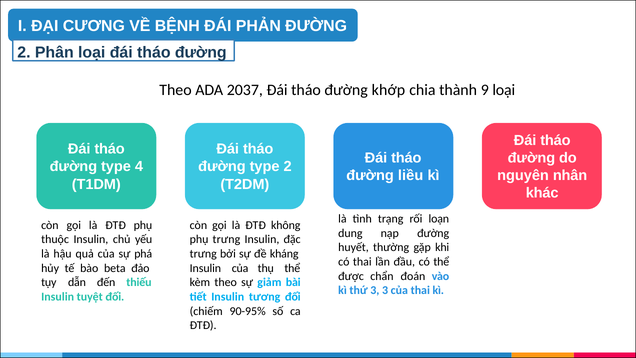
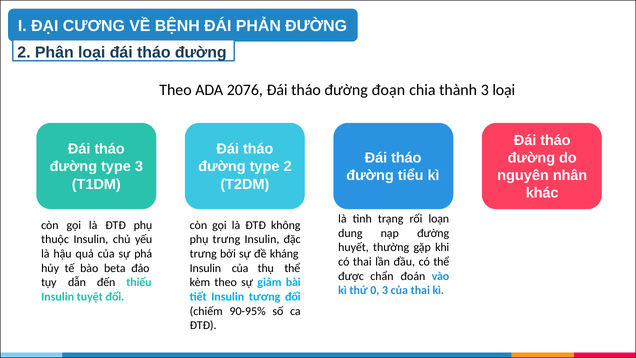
2037: 2037 -> 2076
khớp: khớp -> đoạn
thành 9: 9 -> 3
type 4: 4 -> 3
liều: liều -> tiểu
thứ 3: 3 -> 0
